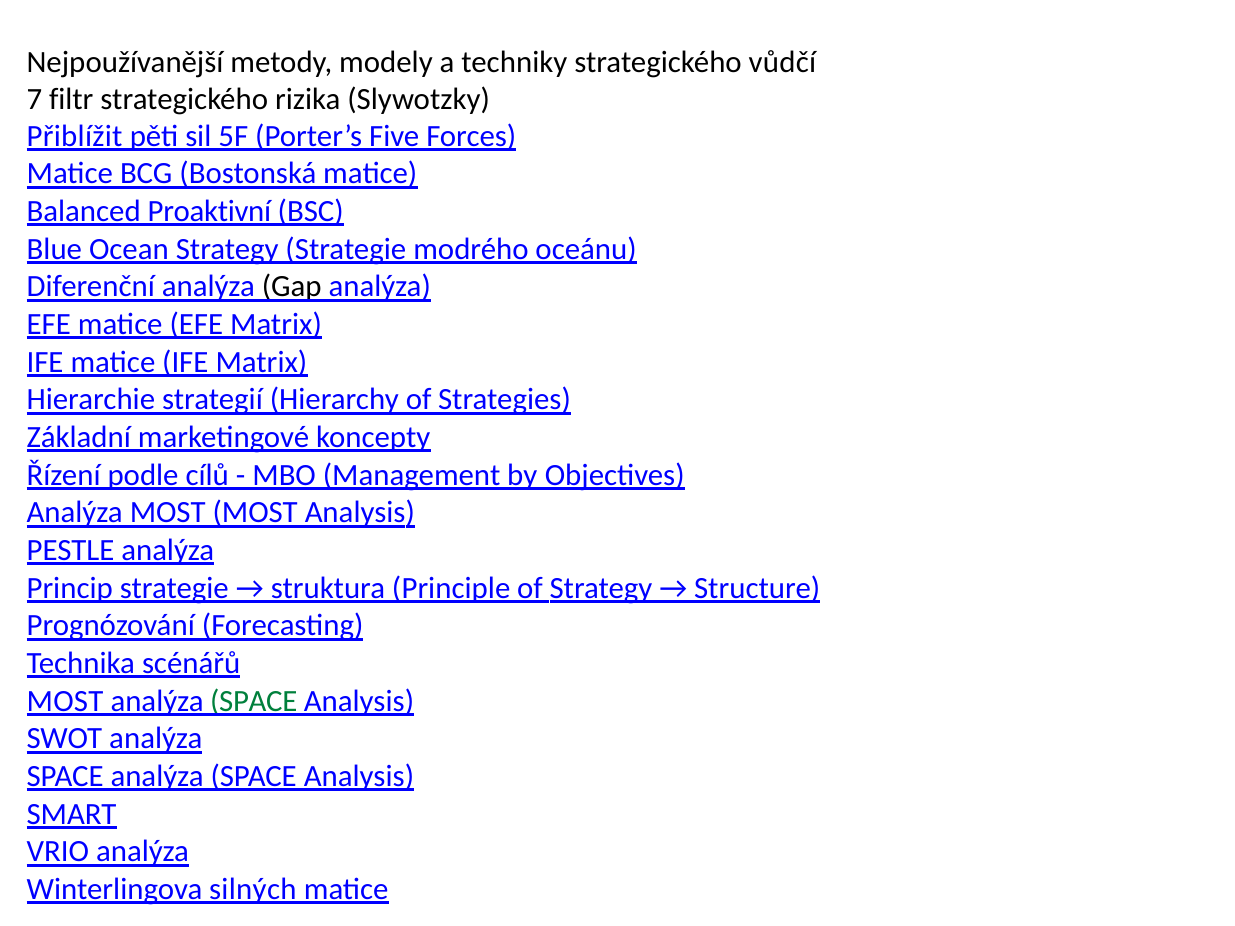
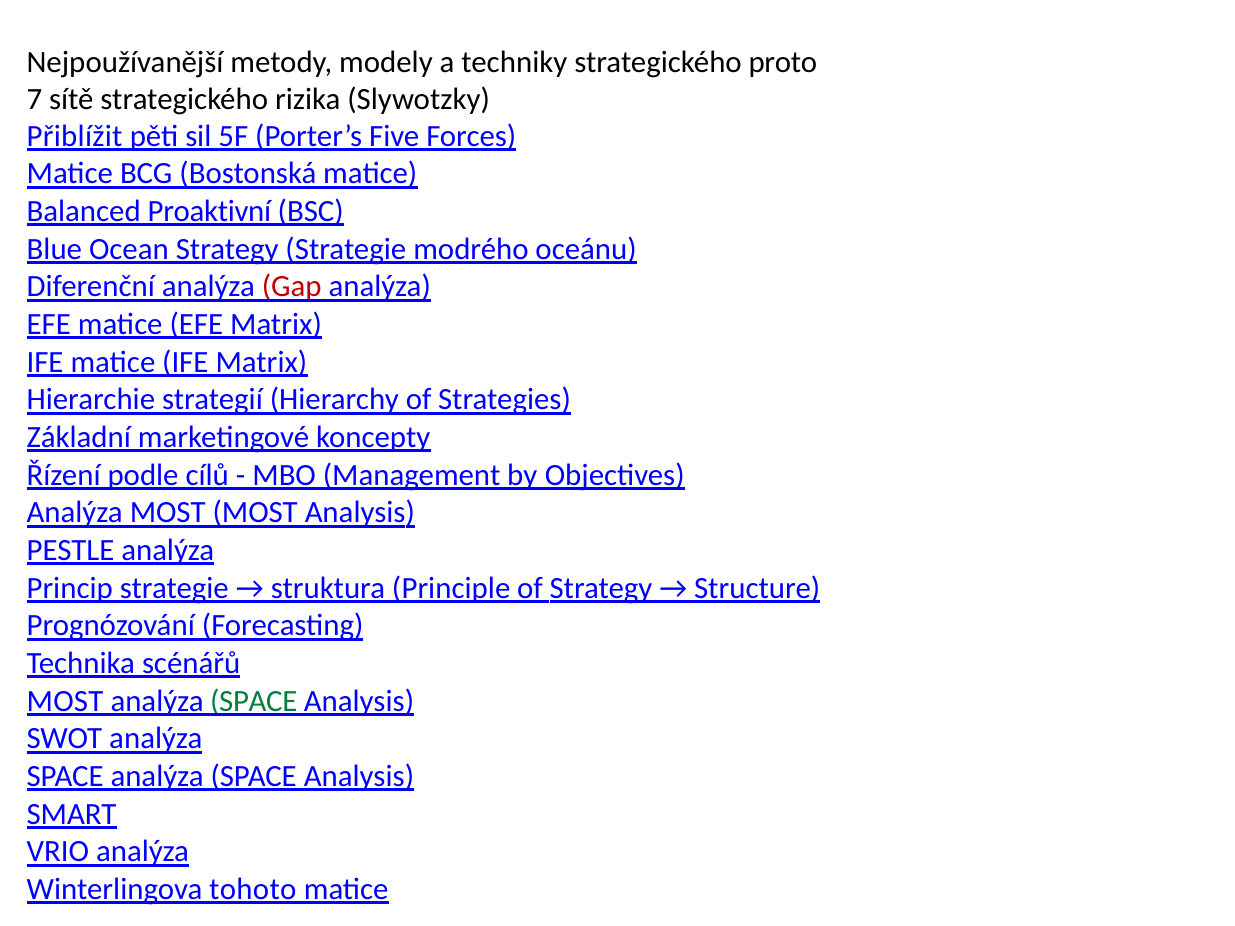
vůdčí: vůdčí -> proto
filtr: filtr -> sítě
Gap colour: black -> red
silných: silných -> tohoto
